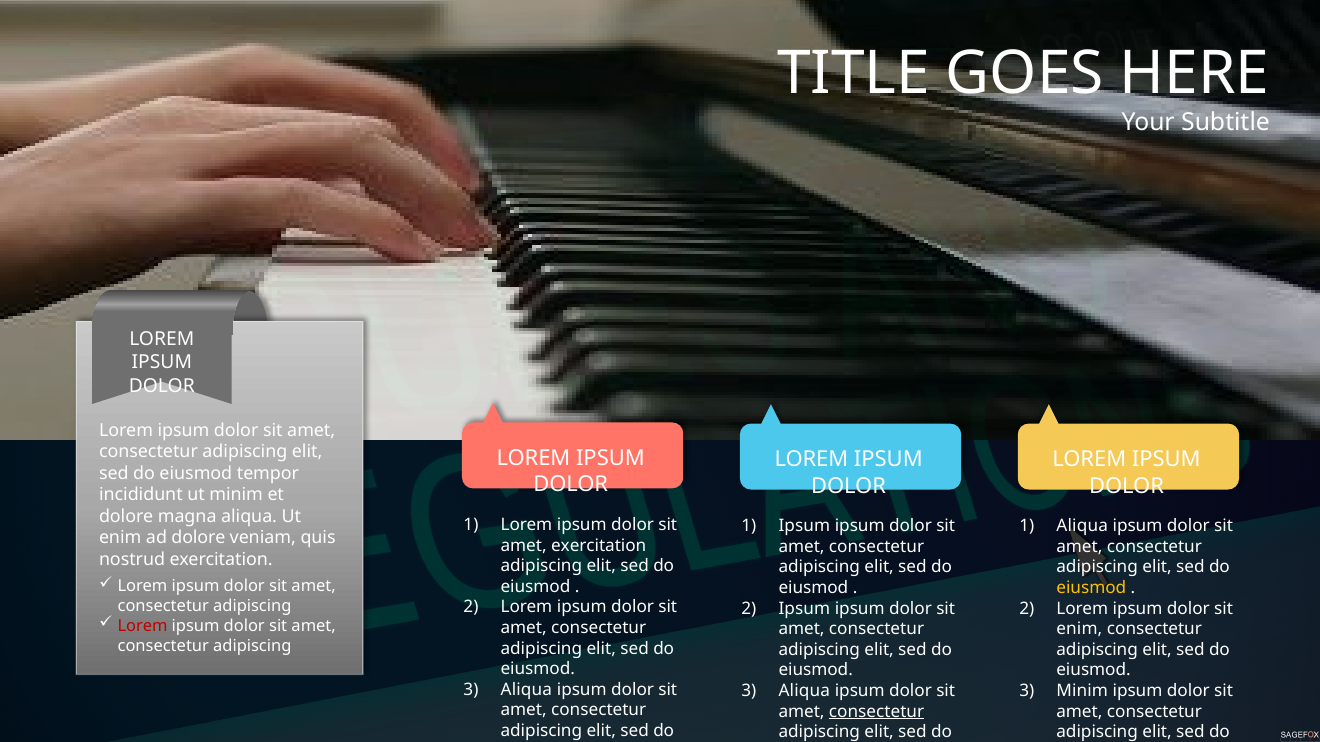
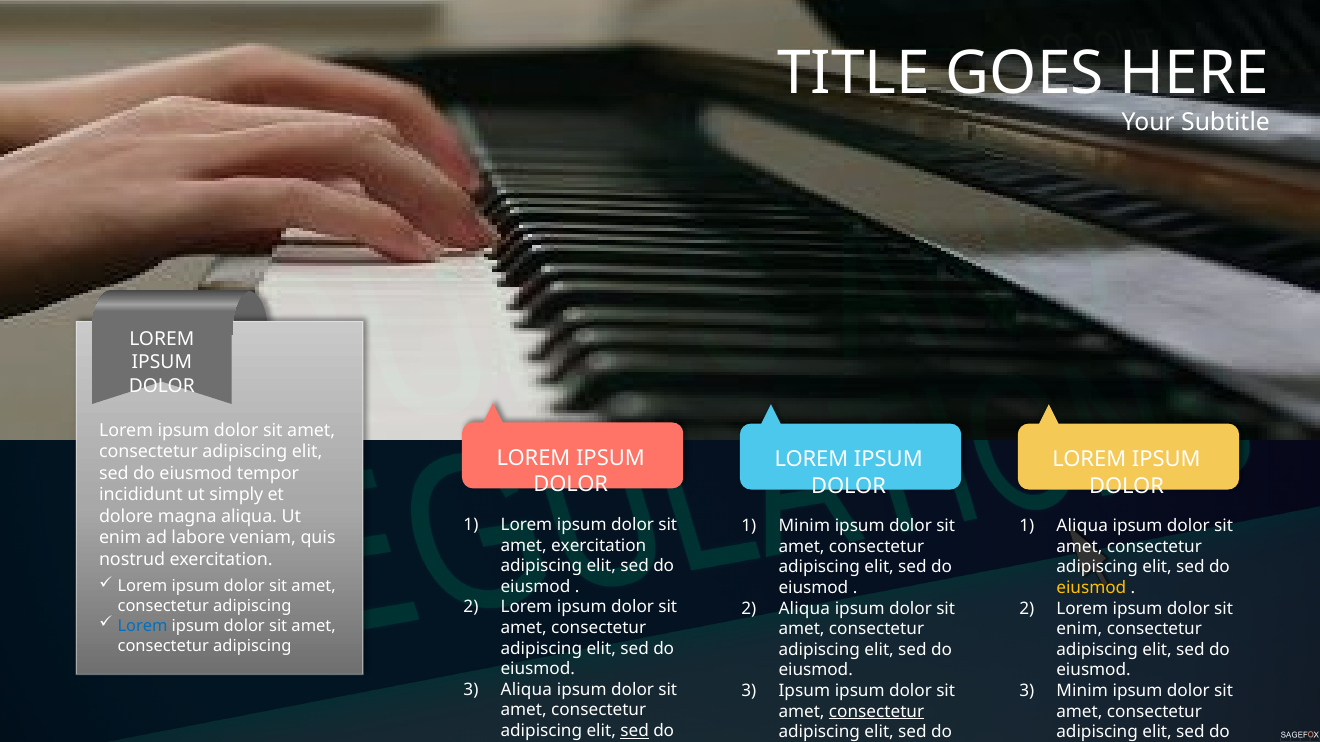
ut minim: minim -> simply
Ipsum at (804, 526): Ipsum -> Minim
ad dolore: dolore -> labore
Ipsum at (804, 609): Ipsum -> Aliqua
Lorem at (143, 626) colour: red -> blue
Aliqua at (804, 691): Aliqua -> Ipsum
sed at (635, 731) underline: none -> present
